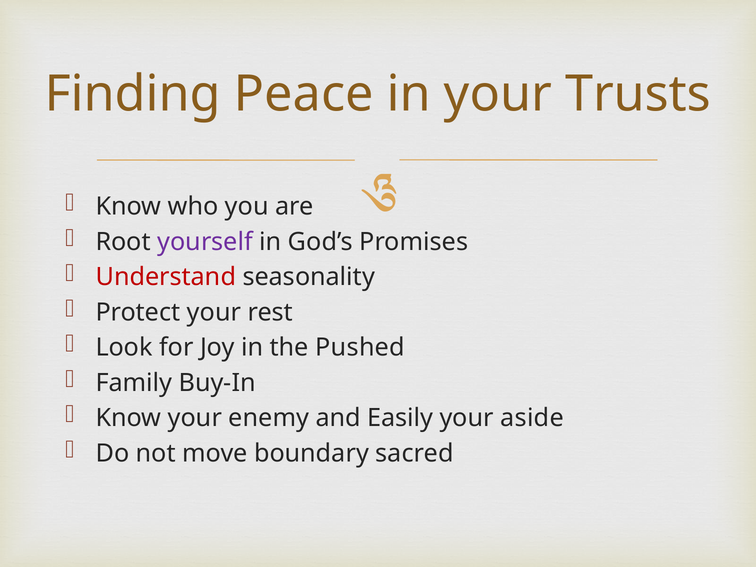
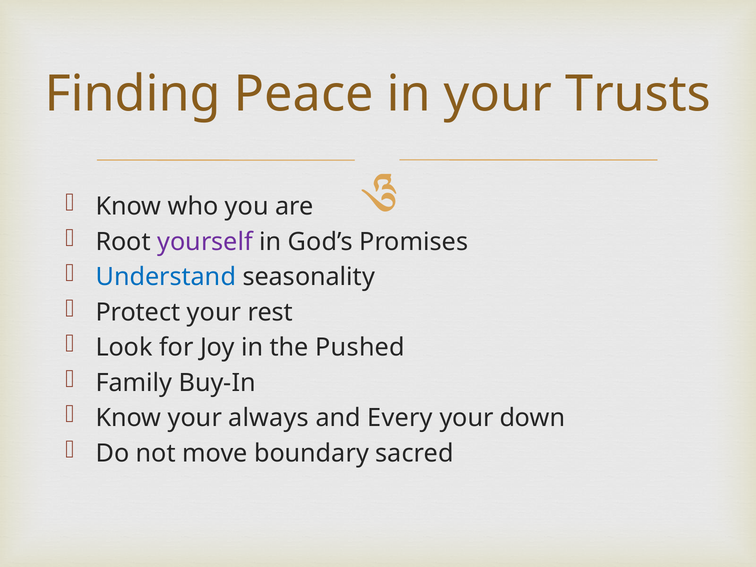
Understand colour: red -> blue
enemy: enemy -> always
Easily: Easily -> Every
aside: aside -> down
